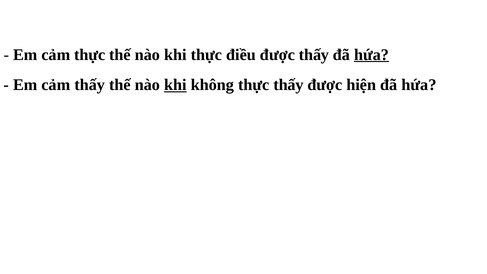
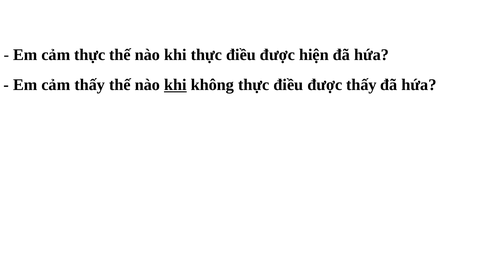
được thấy: thấy -> hiện
hứa at (372, 55) underline: present -> none
không thực thấy: thấy -> điều
được hiện: hiện -> thấy
